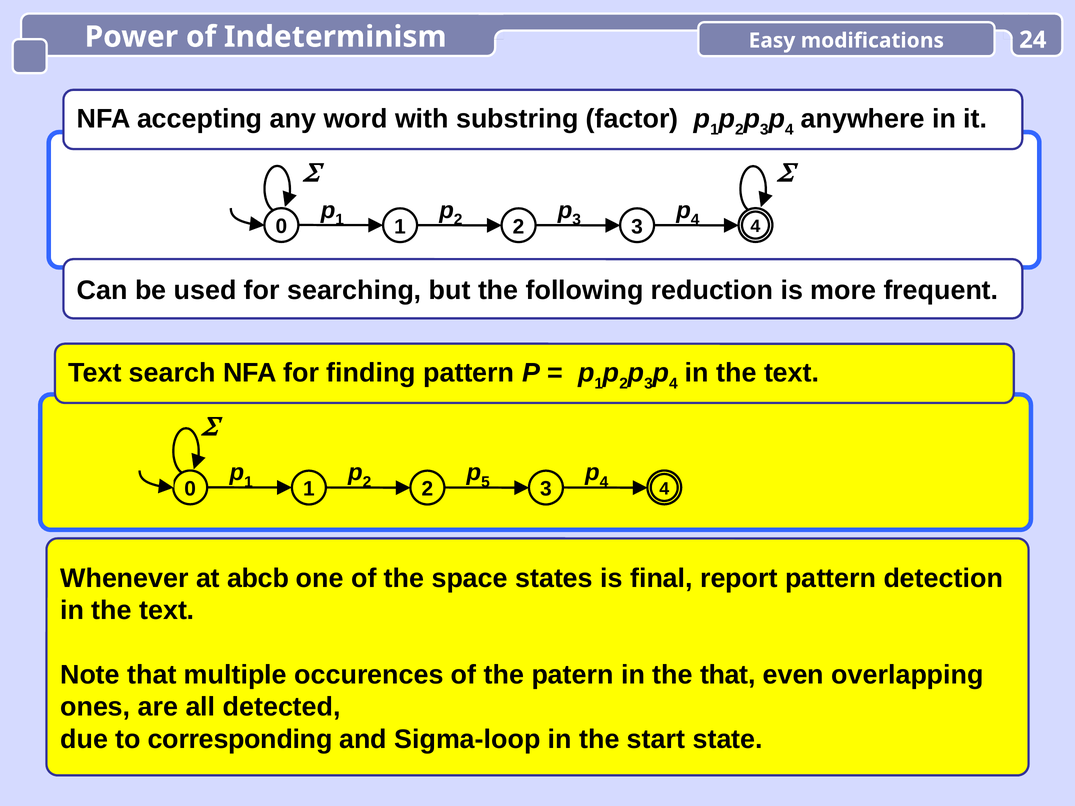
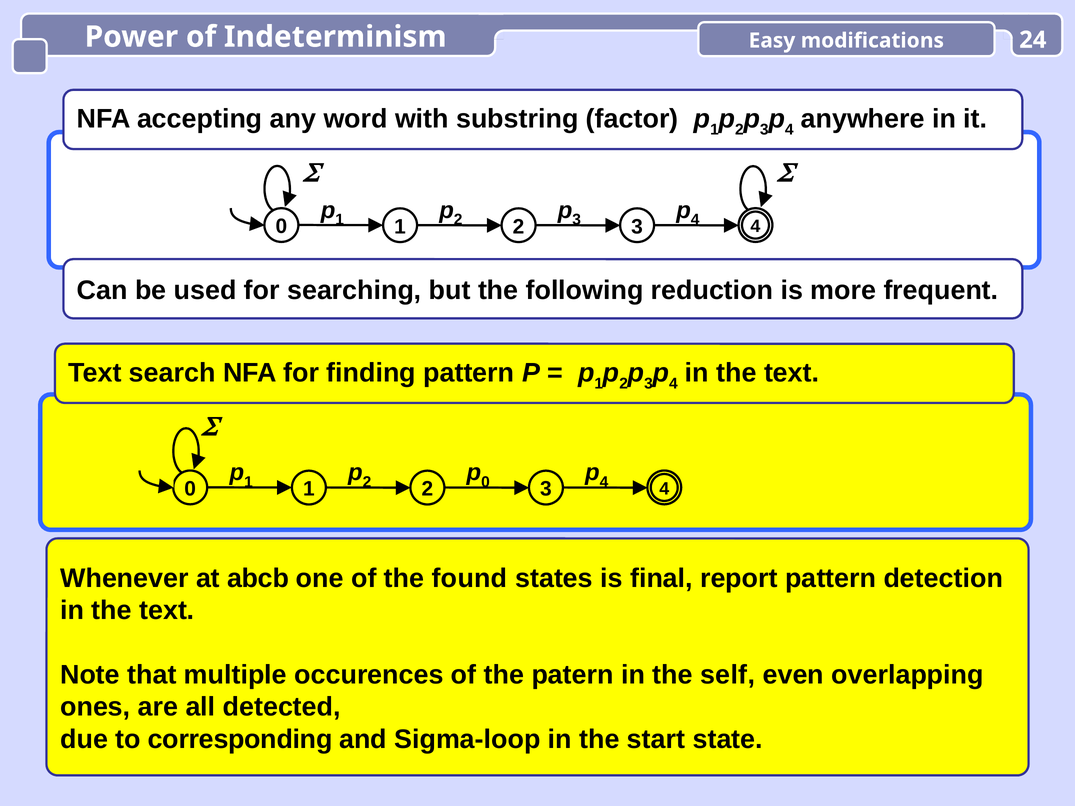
p 5: 5 -> 0
space: space -> found
the that: that -> self
